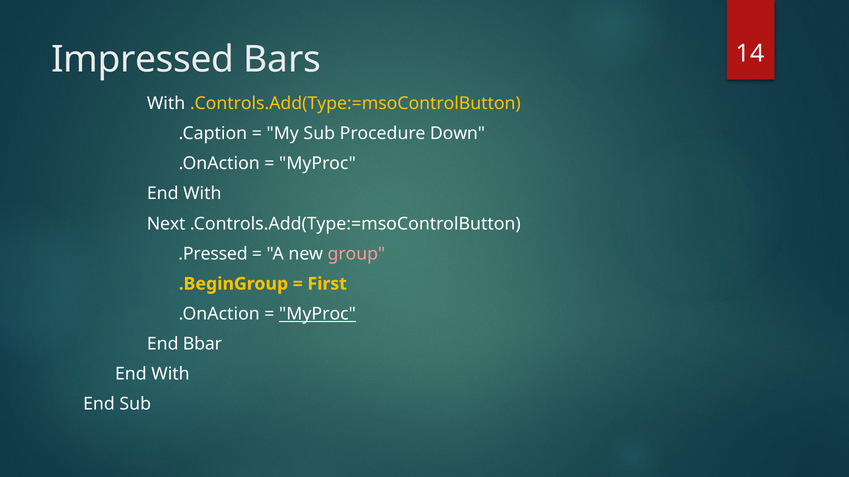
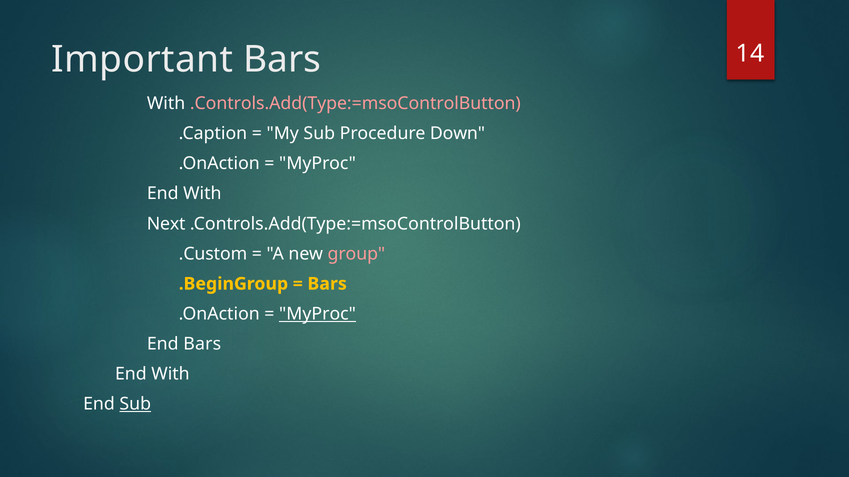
Impressed: Impressed -> Important
.Controls.Add(Type:=msoControlButton at (355, 104) colour: yellow -> pink
.Pressed: .Pressed -> .Custom
First at (327, 284): First -> Bars
End Bbar: Bbar -> Bars
Sub at (135, 404) underline: none -> present
